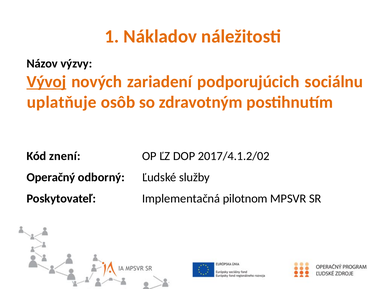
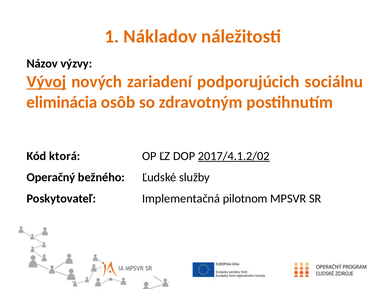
uplatňuje: uplatňuje -> eliminácia
znení: znení -> ktorá
2017/4.1.2/02 underline: none -> present
odborný: odborný -> bežného
